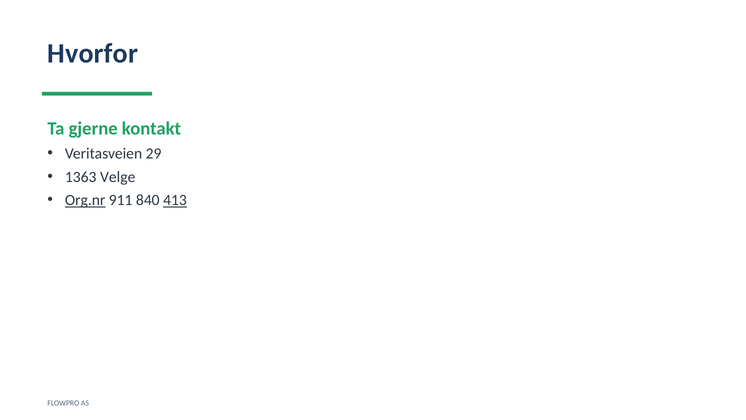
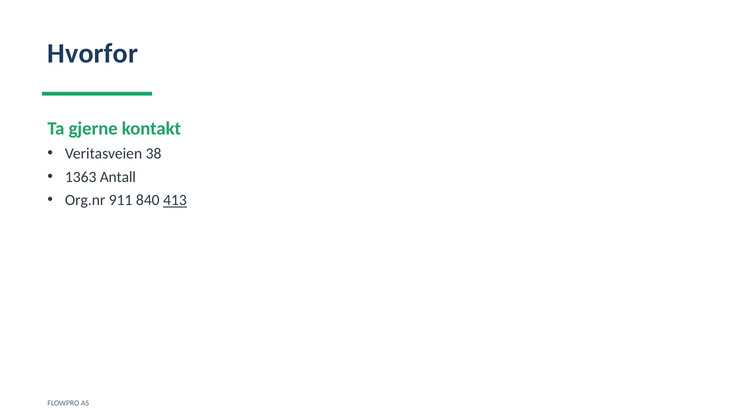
29: 29 -> 38
Velge: Velge -> Antall
Org.nr underline: present -> none
